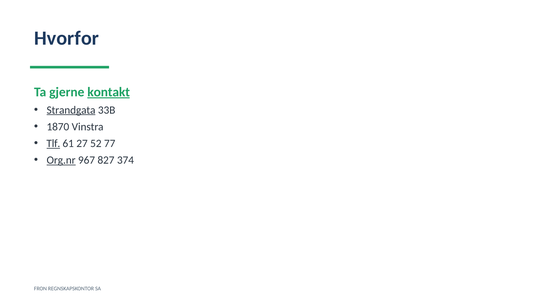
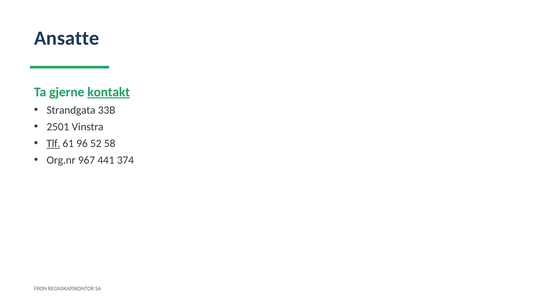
Hvorfor: Hvorfor -> Ansatte
Strandgata underline: present -> none
1870: 1870 -> 2501
27: 27 -> 96
77: 77 -> 58
Org.nr underline: present -> none
827: 827 -> 441
